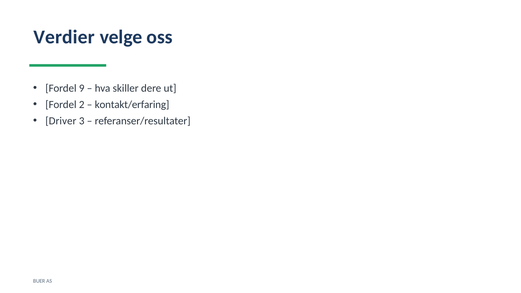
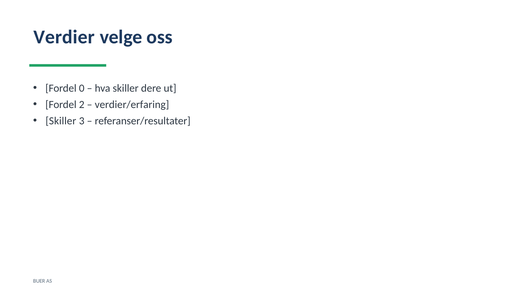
9: 9 -> 0
kontakt/erfaring: kontakt/erfaring -> verdier/erfaring
Driver at (61, 121): Driver -> Skiller
